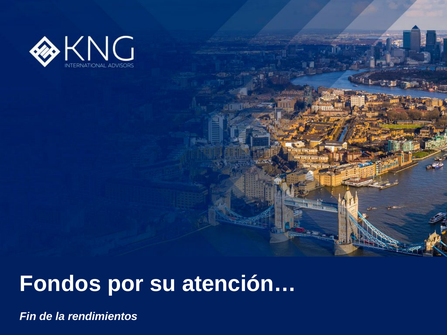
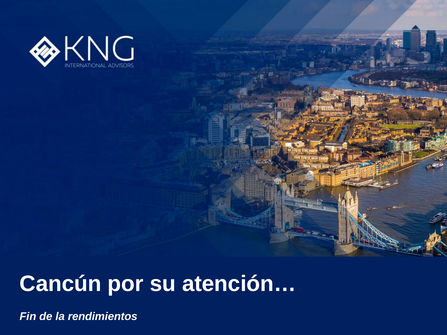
Fondos: Fondos -> Cancún
